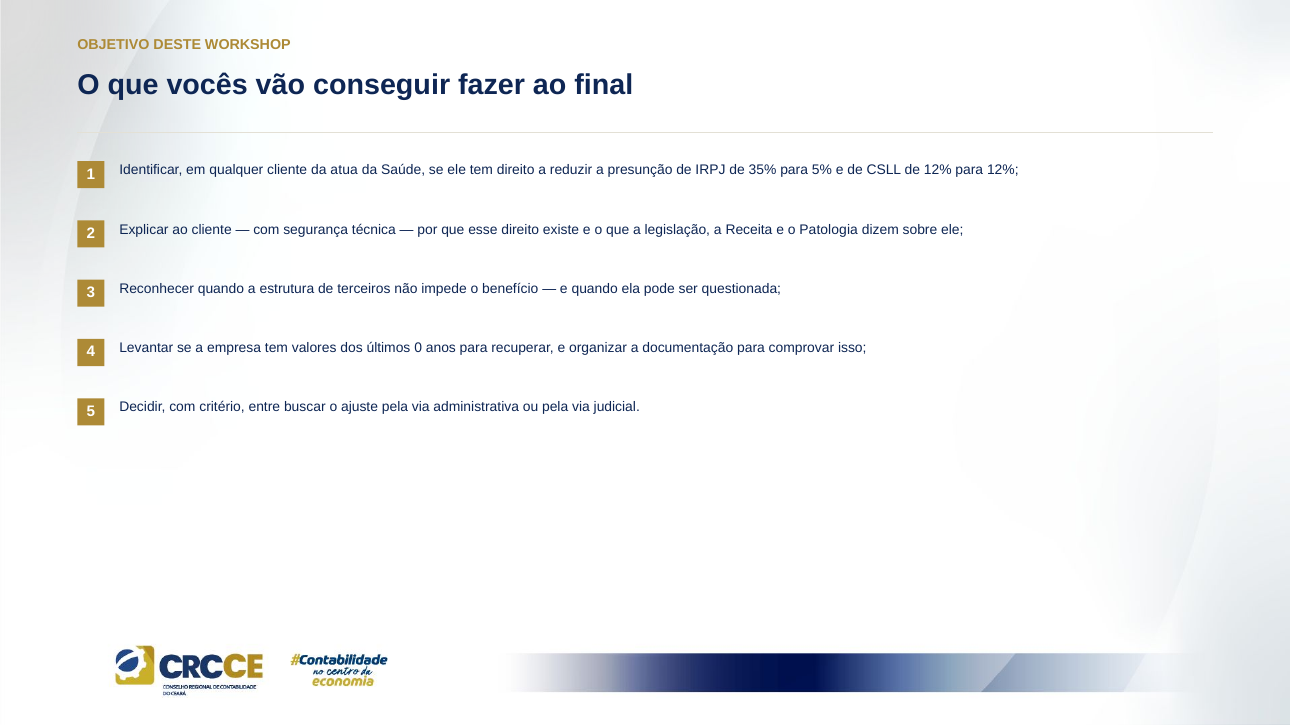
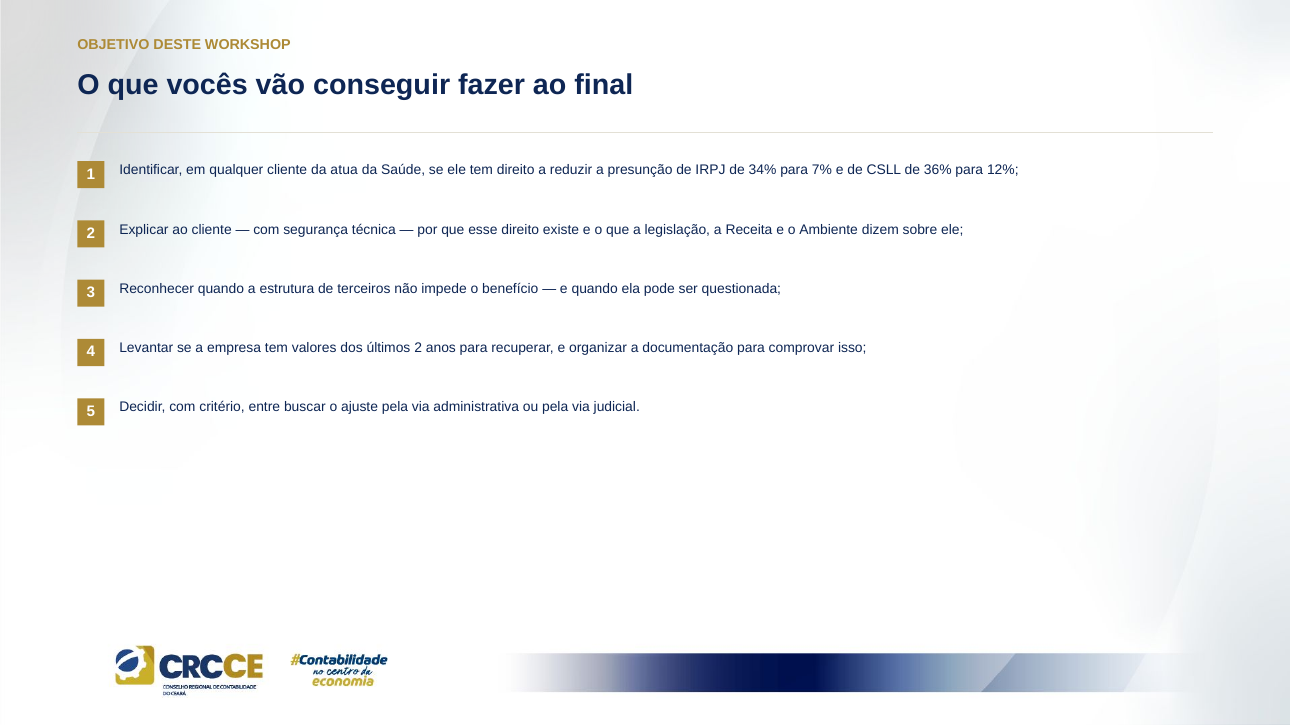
35%: 35% -> 34%
5%: 5% -> 7%
de 12%: 12% -> 36%
Patologia: Patologia -> Ambiente
últimos 0: 0 -> 2
